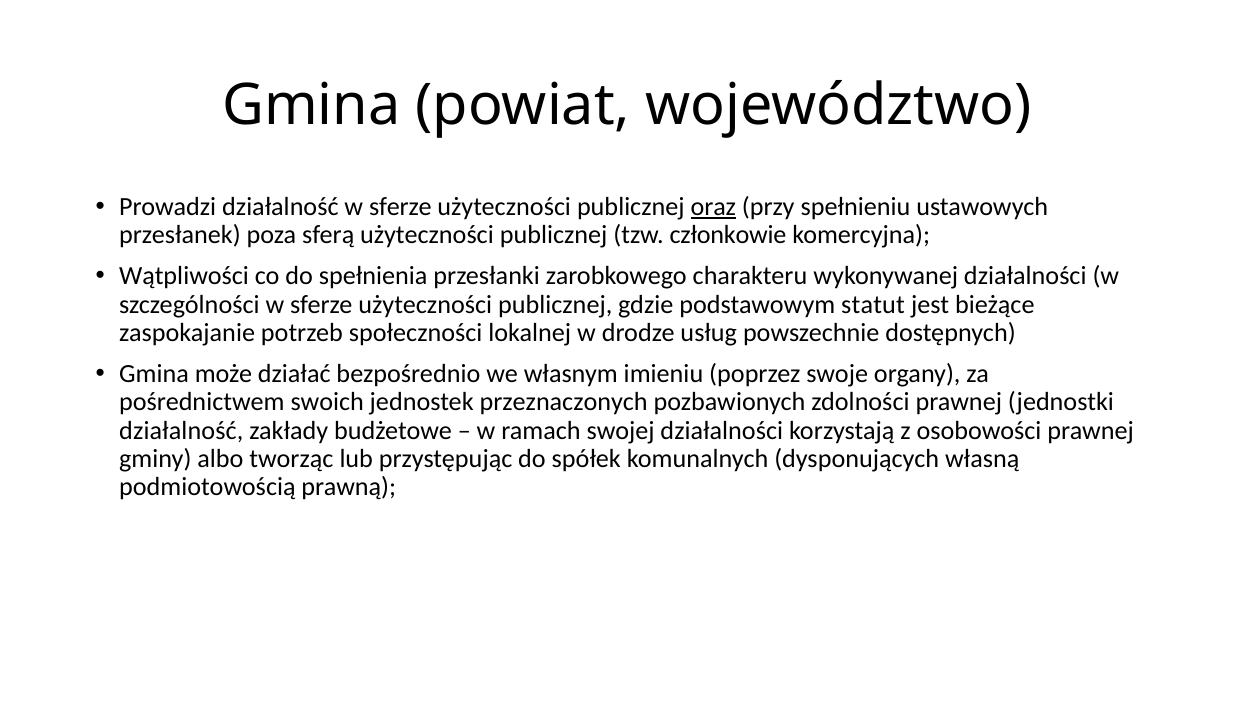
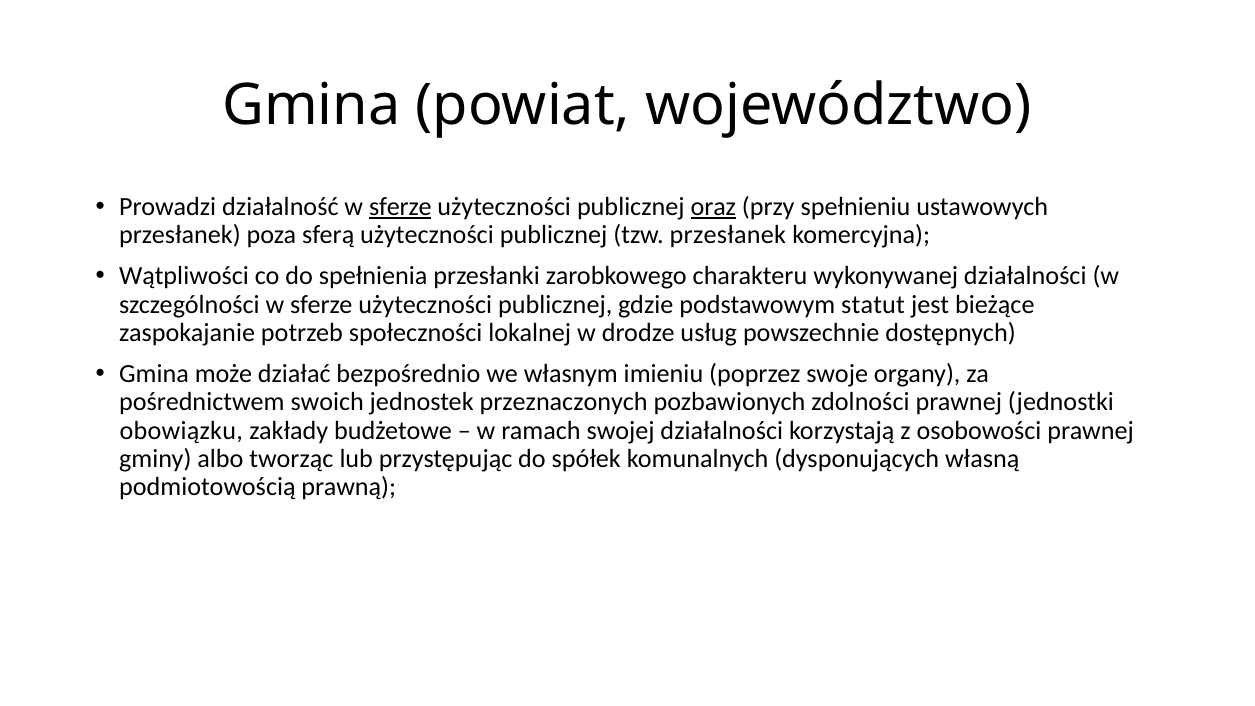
sferze at (400, 207) underline: none -> present
tzw członkowie: członkowie -> przesłanek
działalność at (181, 430): działalność -> obowiązku
